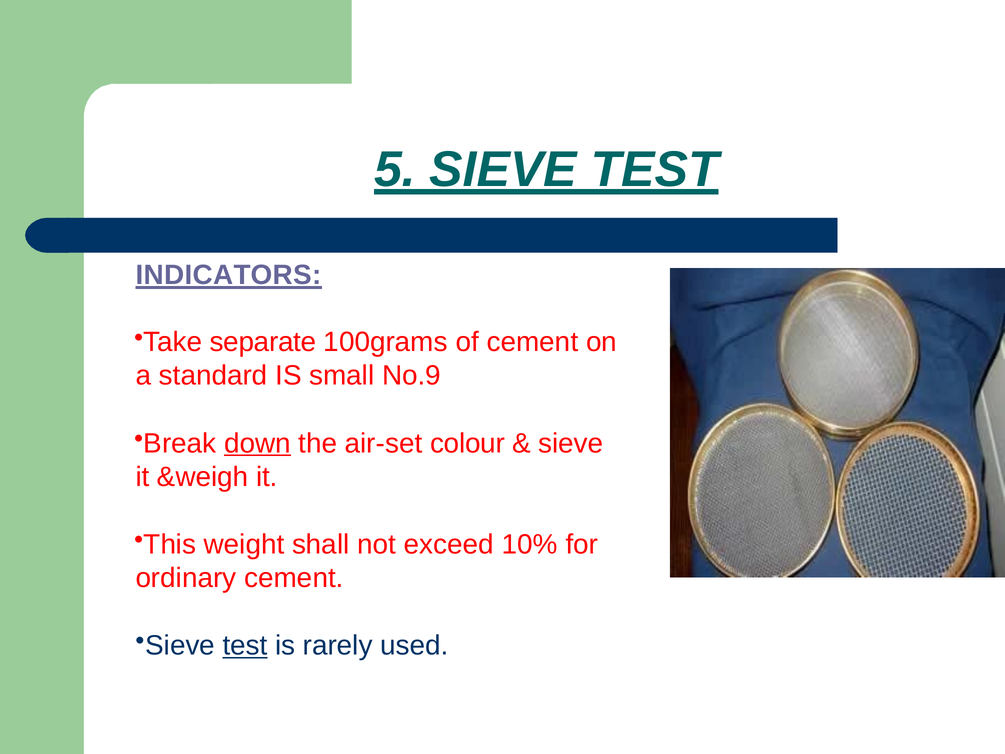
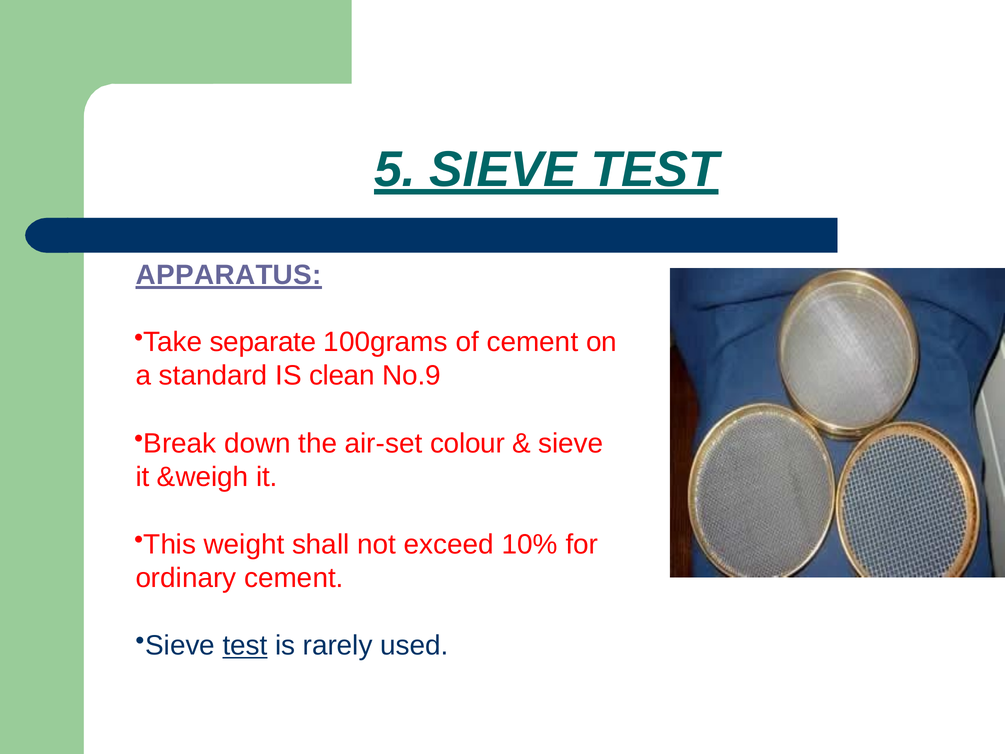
INDICATORS: INDICATORS -> APPARATUS
small: small -> clean
down underline: present -> none
